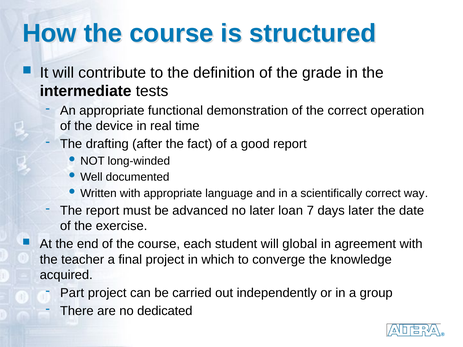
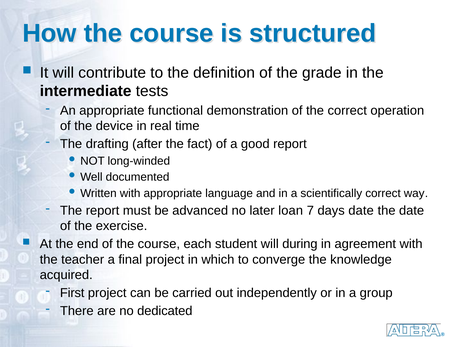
days later: later -> date
global: global -> during
Part: Part -> First
